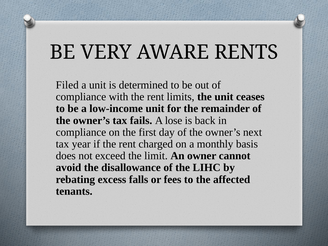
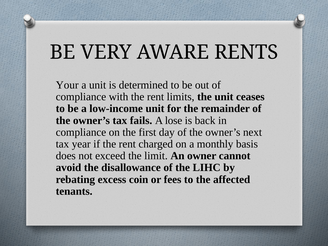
Filed: Filed -> Your
falls: falls -> coin
